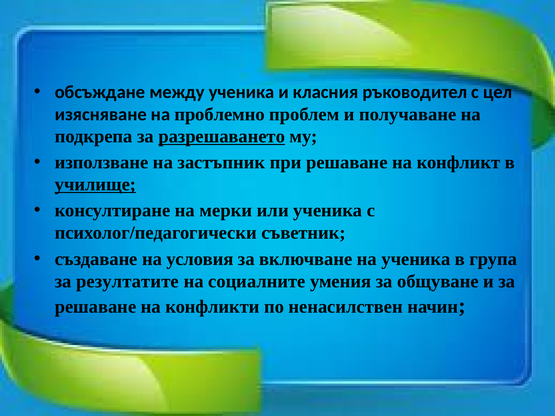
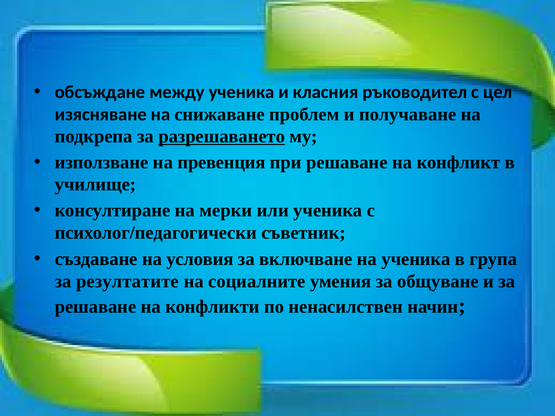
проблемно: проблемно -> снижаване
застъпник: застъпник -> превенция
училище underline: present -> none
